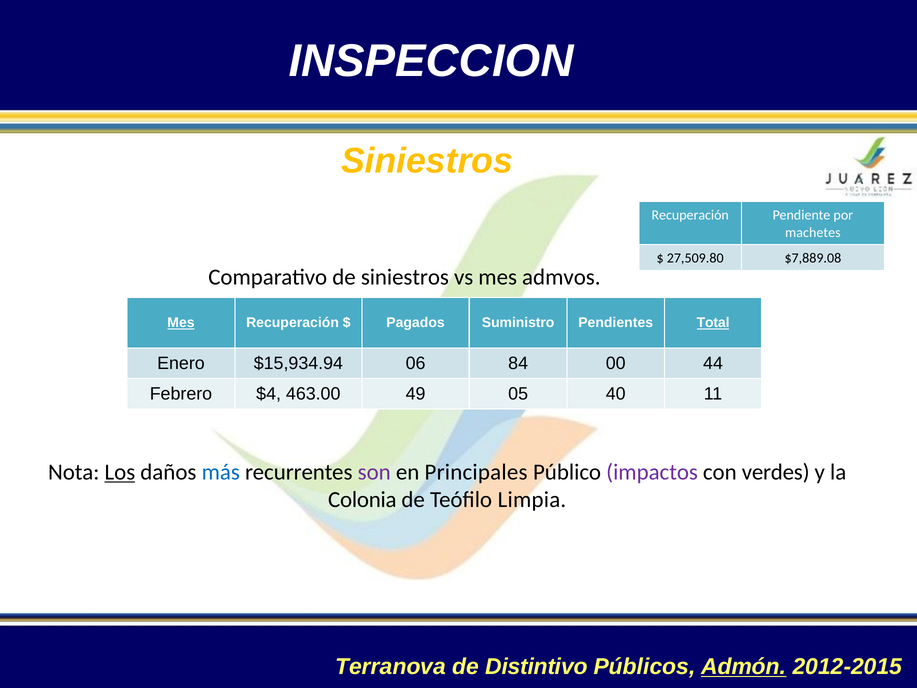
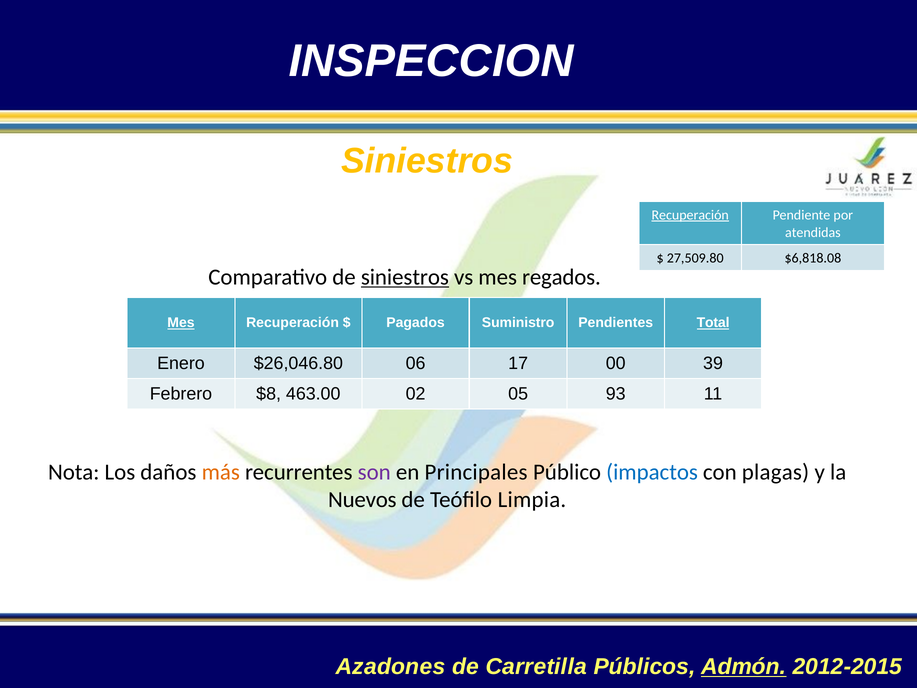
Recuperación at (690, 215) underline: none -> present
machetes: machetes -> atendidas
$7,889.08: $7,889.08 -> $6,818.08
siniestros at (405, 277) underline: none -> present
admvos: admvos -> regados
$15,934.94: $15,934.94 -> $26,046.80
84: 84 -> 17
44: 44 -> 39
$4: $4 -> $8
49: 49 -> 02
40: 40 -> 93
Los underline: present -> none
más colour: blue -> orange
impactos colour: purple -> blue
verdes: verdes -> plagas
Colonia: Colonia -> Nuevos
Terranova: Terranova -> Azadones
Distintivo: Distintivo -> Carretilla
